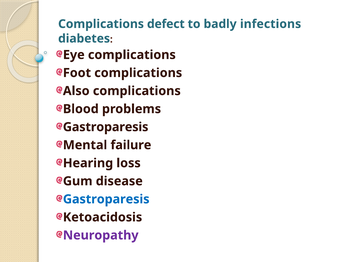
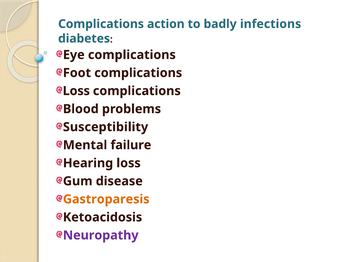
defect: defect -> action
Also at (76, 91): Also -> Loss
Gastroparesis at (106, 127): Gastroparesis -> Susceptibility
Gastroparesis at (106, 199) colour: blue -> orange
